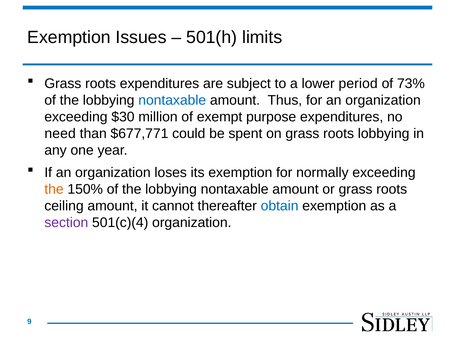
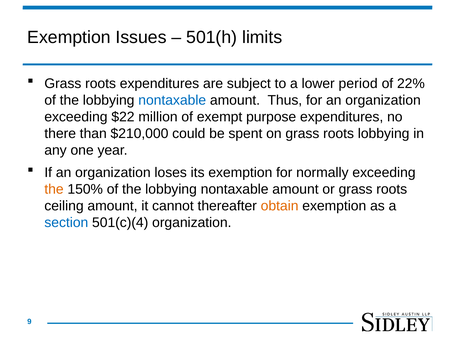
73%: 73% -> 22%
$30: $30 -> $22
need: need -> there
$677,771: $677,771 -> $210,000
obtain colour: blue -> orange
section colour: purple -> blue
